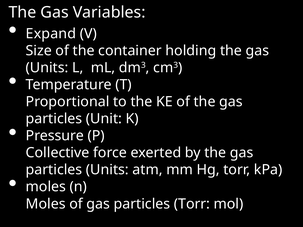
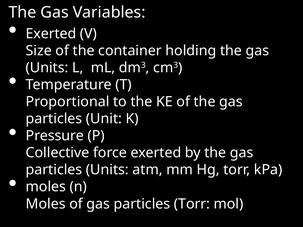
Expand at (51, 34): Expand -> Exerted
